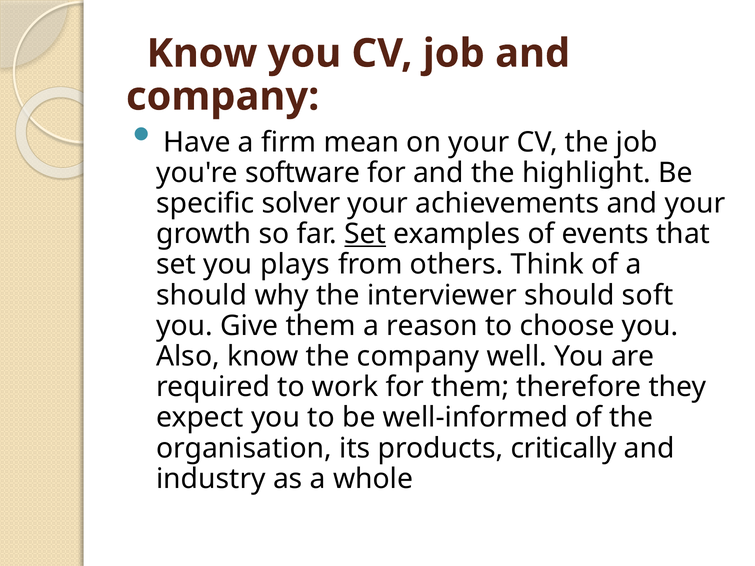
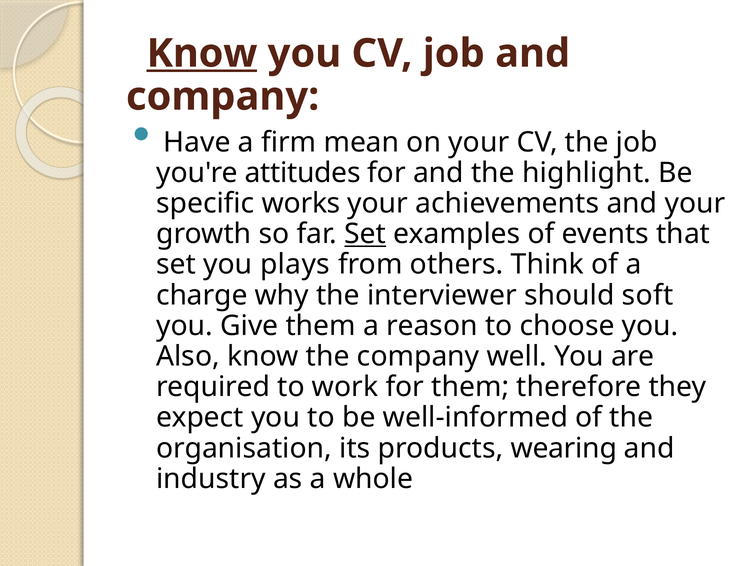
Know at (202, 54) underline: none -> present
software: software -> attitudes
solver: solver -> works
should at (202, 295): should -> charge
critically: critically -> wearing
